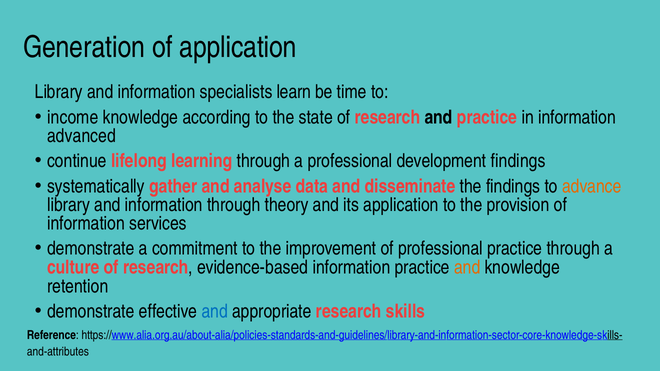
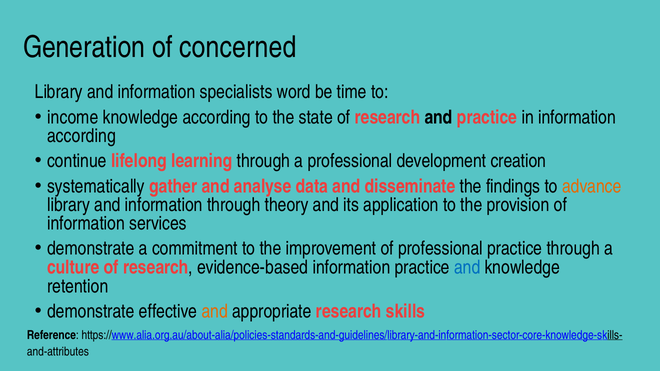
of application: application -> concerned
learn: learn -> word
advanced at (82, 136): advanced -> according
development findings: findings -> creation
and at (467, 267) colour: orange -> blue
and at (215, 312) colour: blue -> orange
